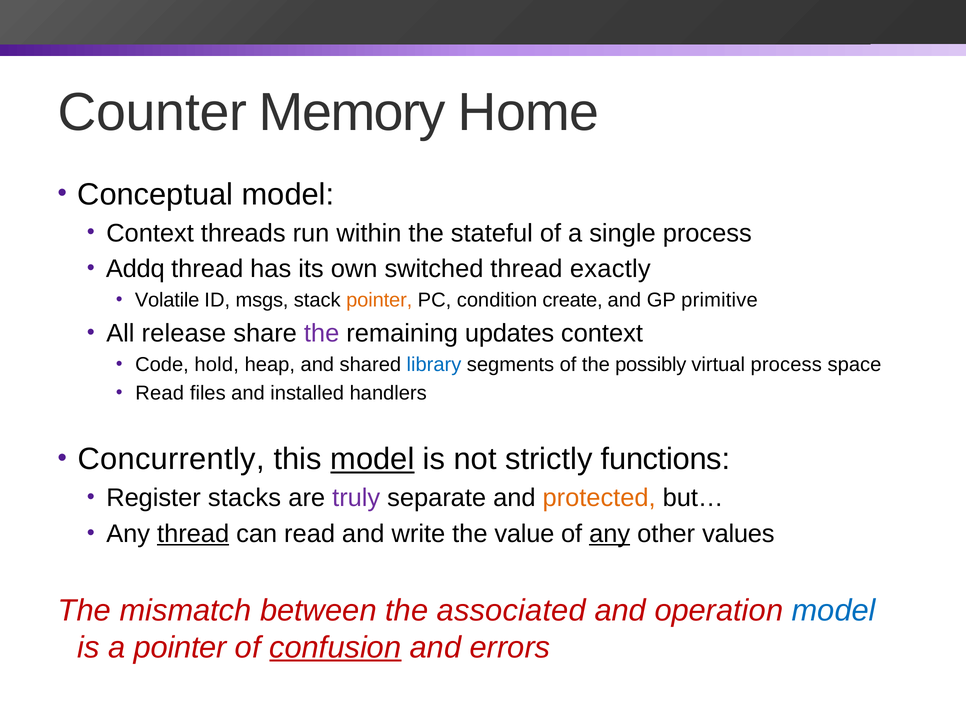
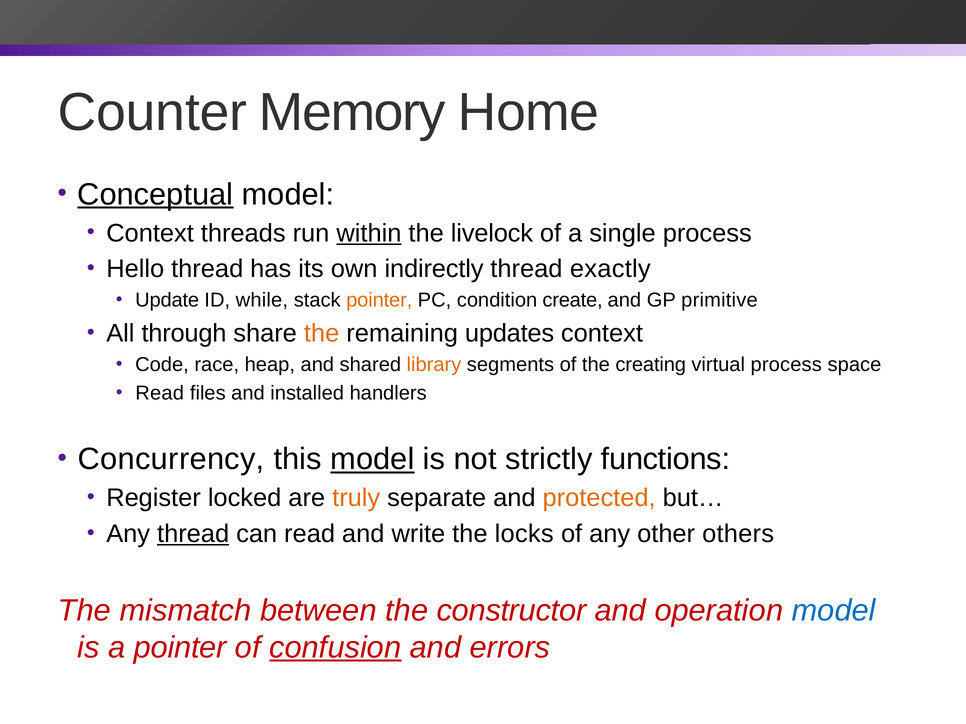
Conceptual underline: none -> present
within underline: none -> present
stateful: stateful -> livelock
Addq: Addq -> Hello
switched: switched -> indirectly
Volatile: Volatile -> Update
msgs: msgs -> while
release: release -> through
the at (322, 334) colour: purple -> orange
hold: hold -> race
library colour: blue -> orange
possibly: possibly -> creating
Concurrently: Concurrently -> Concurrency
stacks: stacks -> locked
truly colour: purple -> orange
value: value -> locks
any at (610, 534) underline: present -> none
values: values -> others
associated: associated -> constructor
